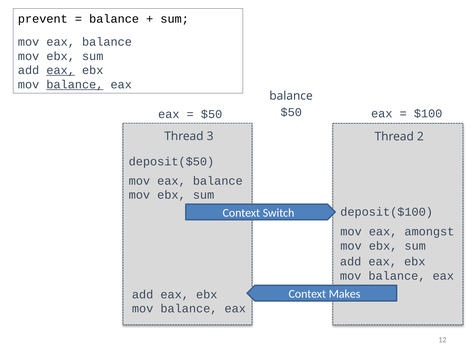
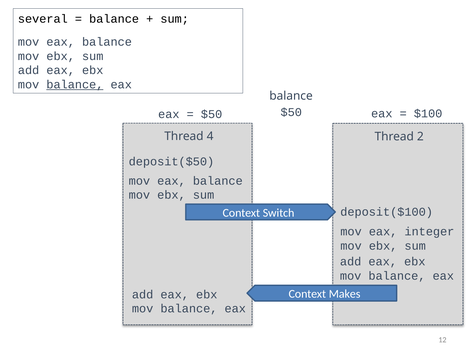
prevent: prevent -> several
eax at (61, 70) underline: present -> none
3: 3 -> 4
amongst: amongst -> integer
